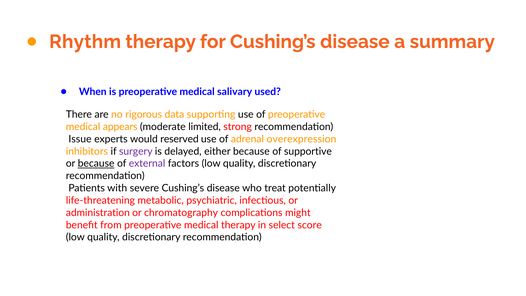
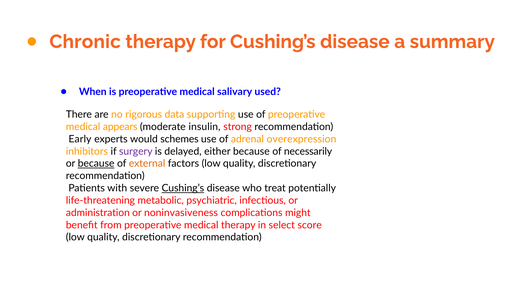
Rhythm: Rhythm -> Chronic
limited: limited -> insulin
Issue: Issue -> Early
reserved: reserved -> schemes
supportive: supportive -> necessarily
external colour: purple -> orange
Cushing’s at (183, 188) underline: none -> present
chromatography: chromatography -> noninvasiveness
